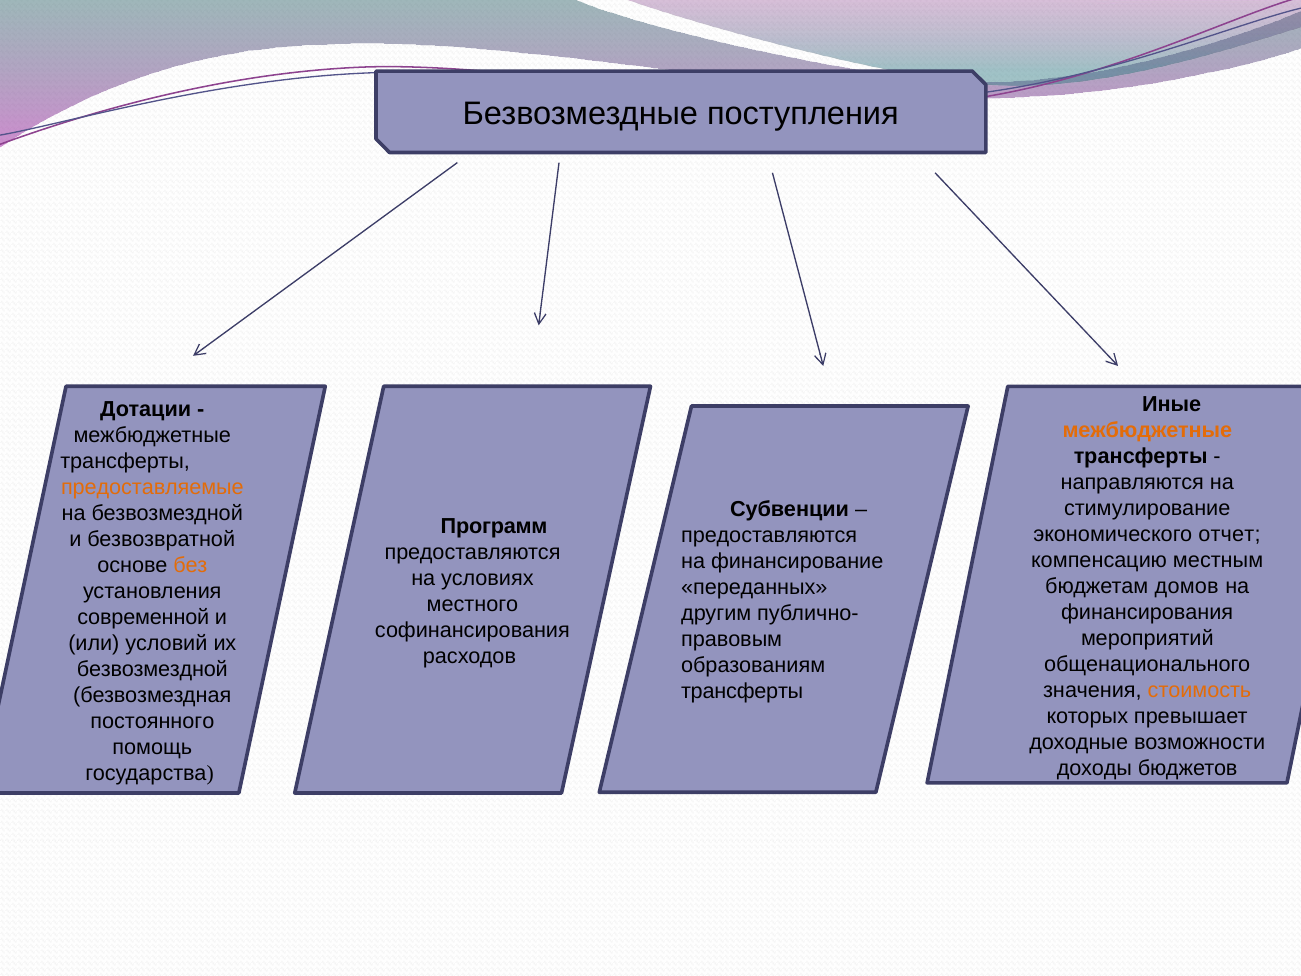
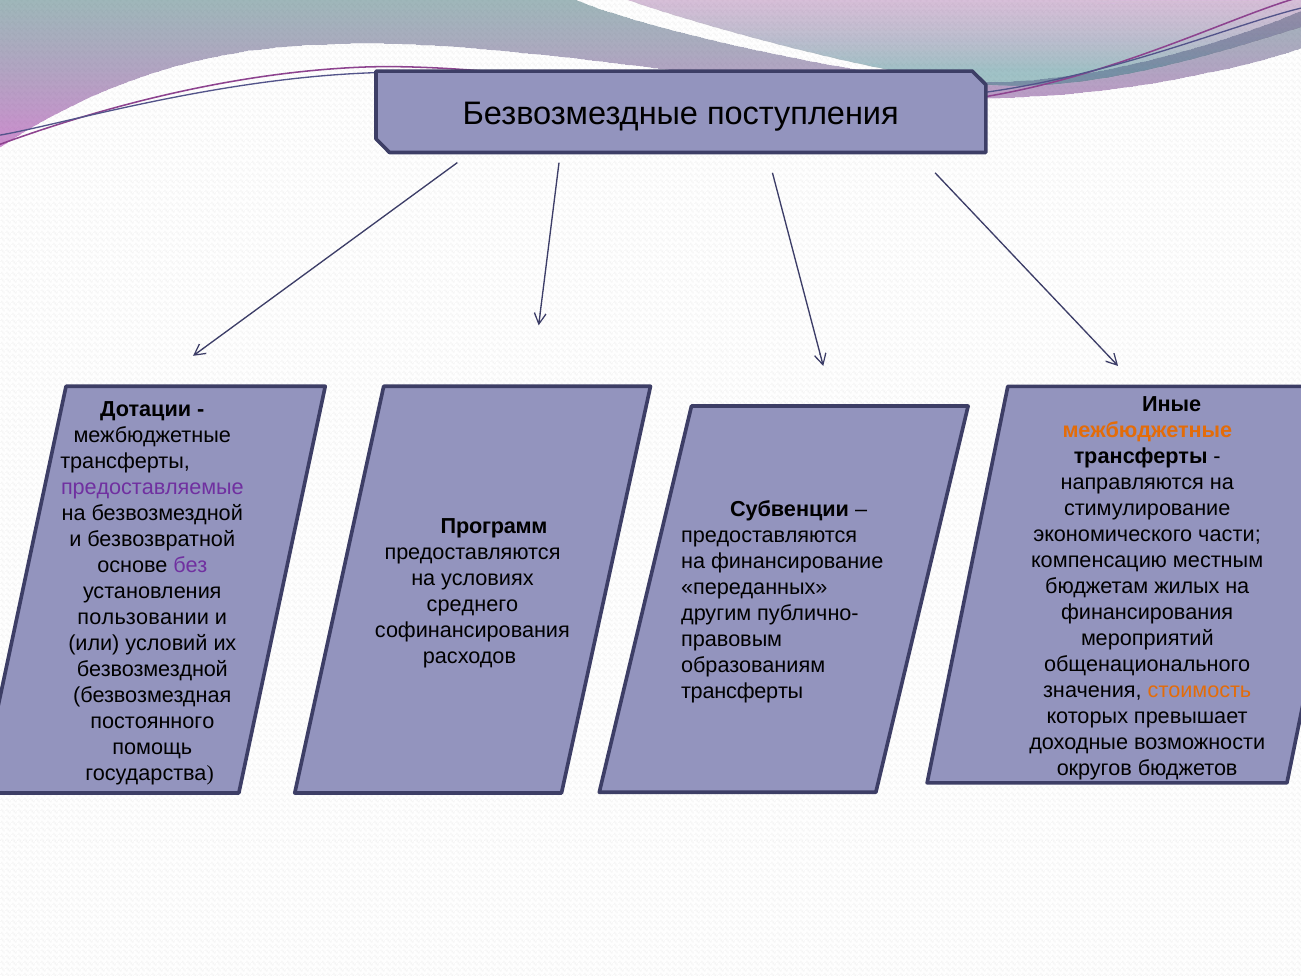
предоставляемые colour: orange -> purple
отчет: отчет -> части
без colour: orange -> purple
домов: домов -> жилых
местного: местного -> среднего
современной: современной -> пользовании
доходы: доходы -> округов
